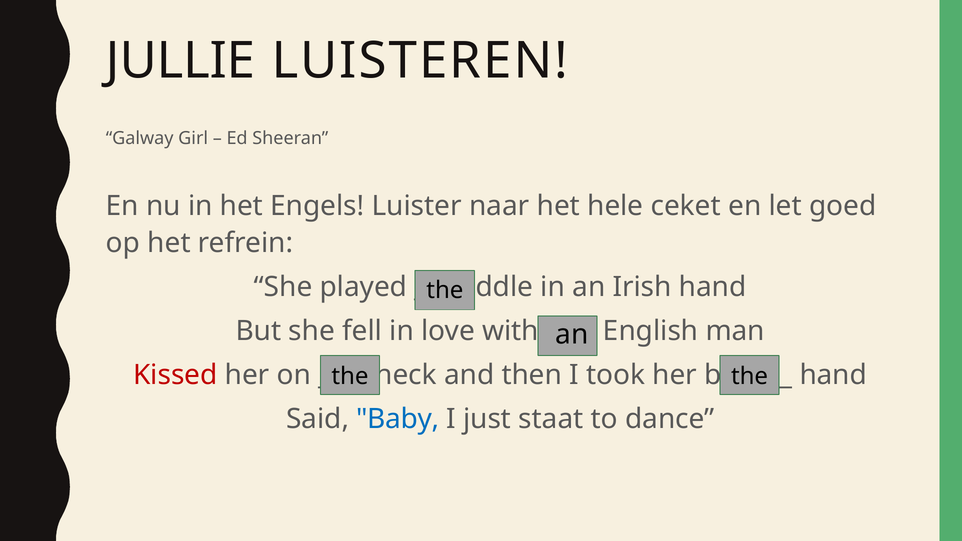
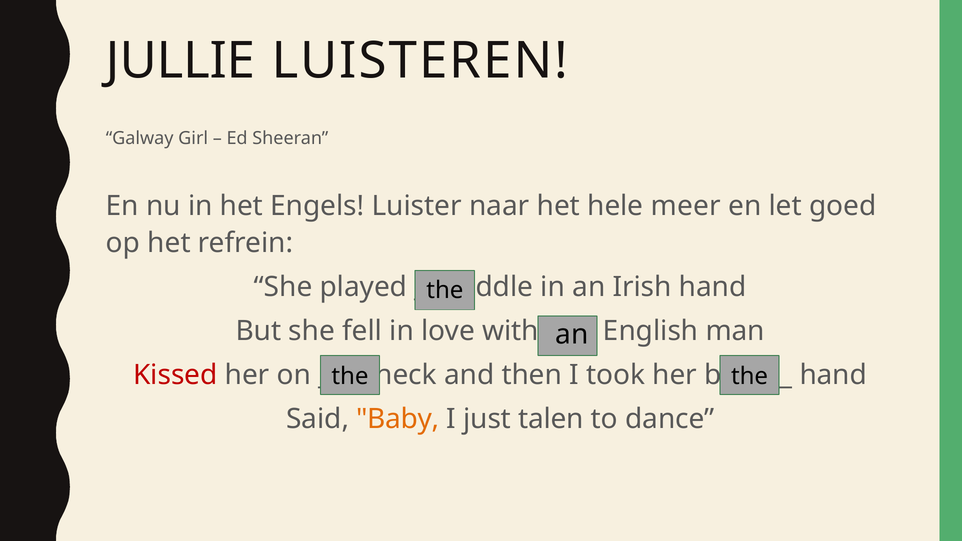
ceket: ceket -> meer
Baby colour: blue -> orange
staat: staat -> talen
